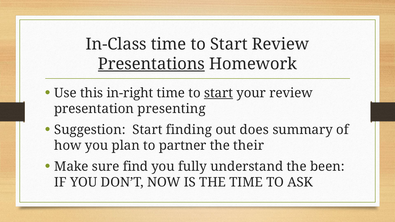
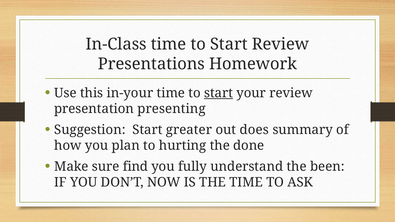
Presentations underline: present -> none
in-right: in-right -> in-your
finding: finding -> greater
partner: partner -> hurting
their: their -> done
